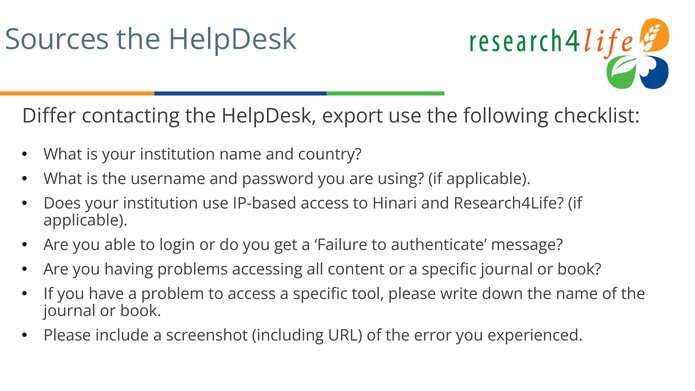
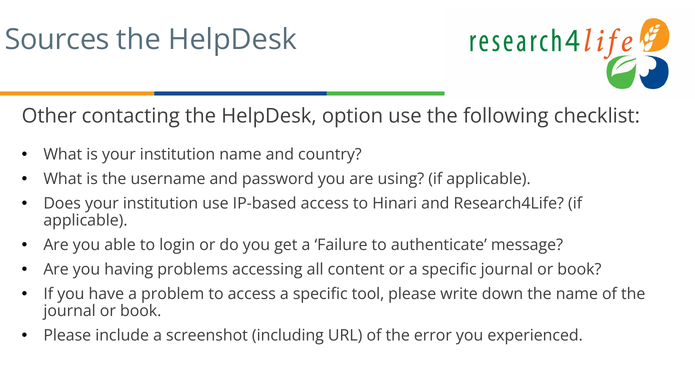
Differ: Differ -> Other
export: export -> option
